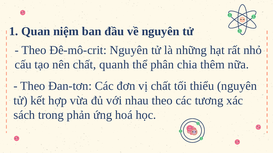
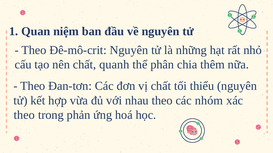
tương: tương -> nhóm
sách at (24, 115): sách -> theo
